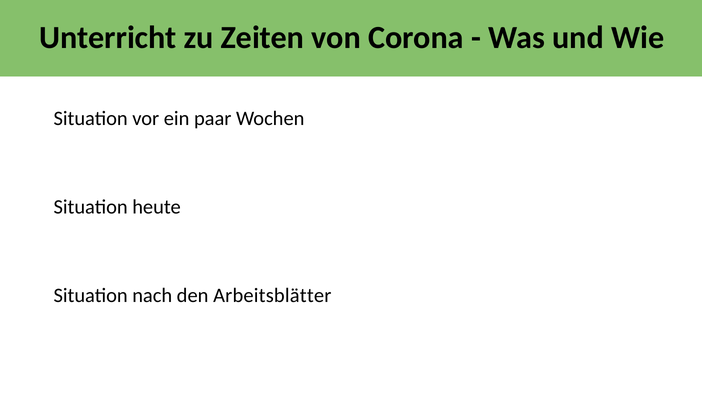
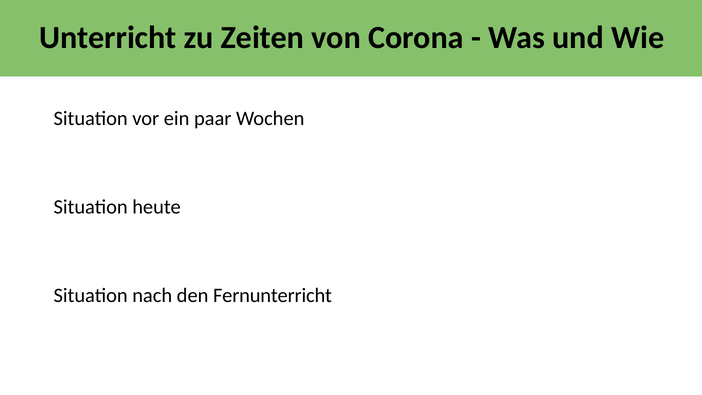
Arbeitsblätter: Arbeitsblätter -> Fernunterricht
